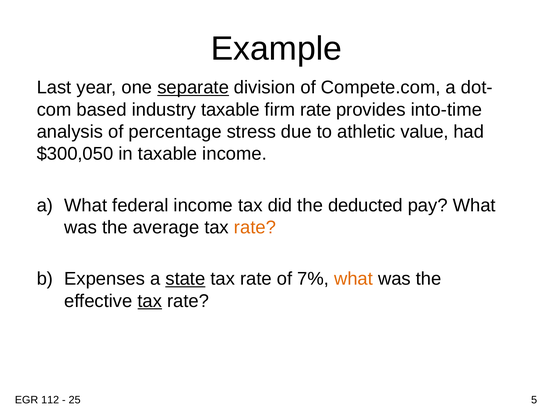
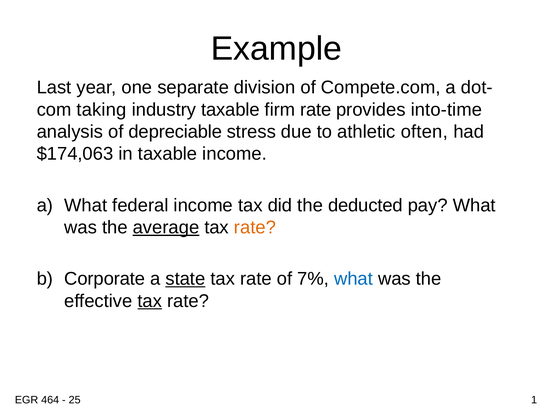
separate underline: present -> none
based: based -> taking
percentage: percentage -> depreciable
value: value -> often
$300,050: $300,050 -> $174,063
average underline: none -> present
Expenses: Expenses -> Corporate
what at (354, 279) colour: orange -> blue
112: 112 -> 464
5: 5 -> 1
